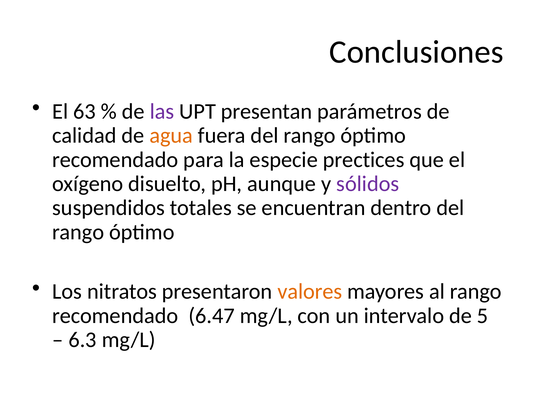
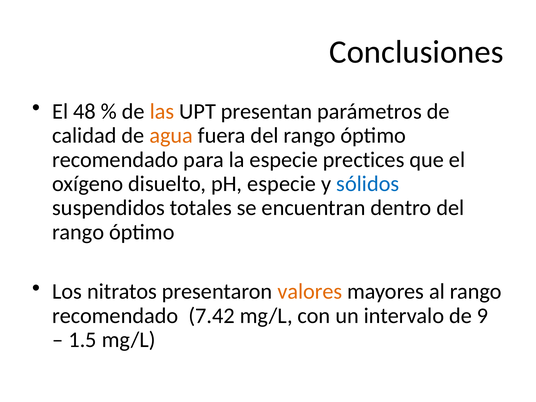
63: 63 -> 48
las colour: purple -> orange
pH aunque: aunque -> especie
sólidos colour: purple -> blue
6.47: 6.47 -> 7.42
5: 5 -> 9
6.3: 6.3 -> 1.5
